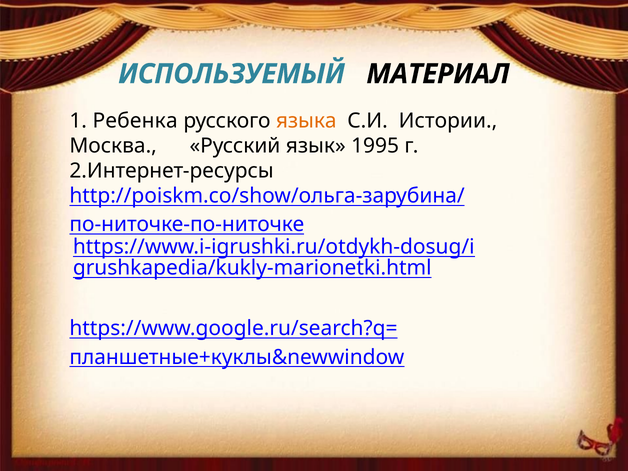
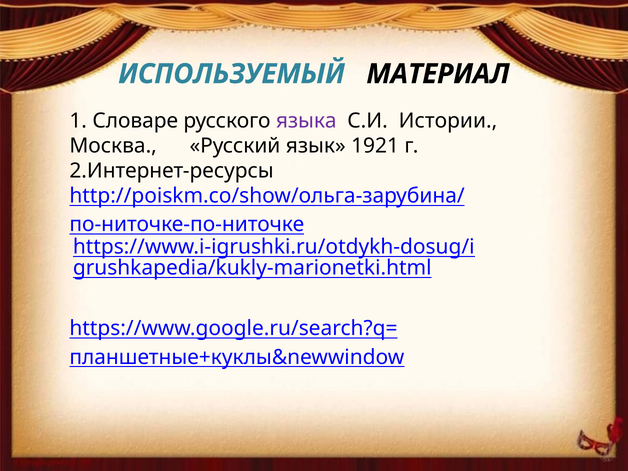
Ребенка: Ребенка -> Словаре
языка colour: orange -> purple
1995: 1995 -> 1921
